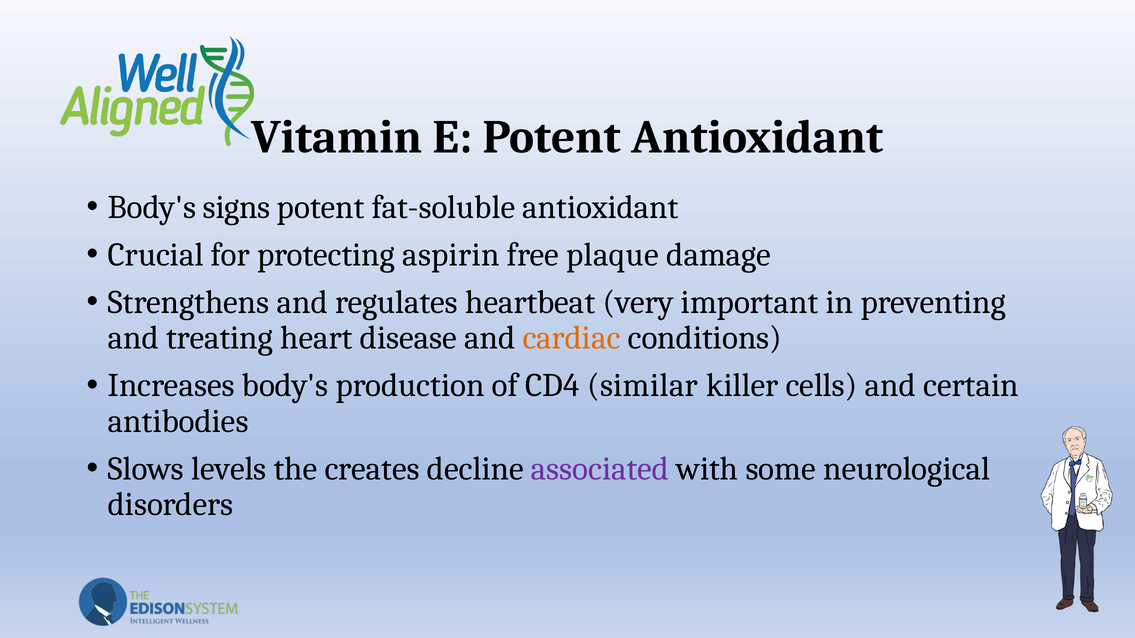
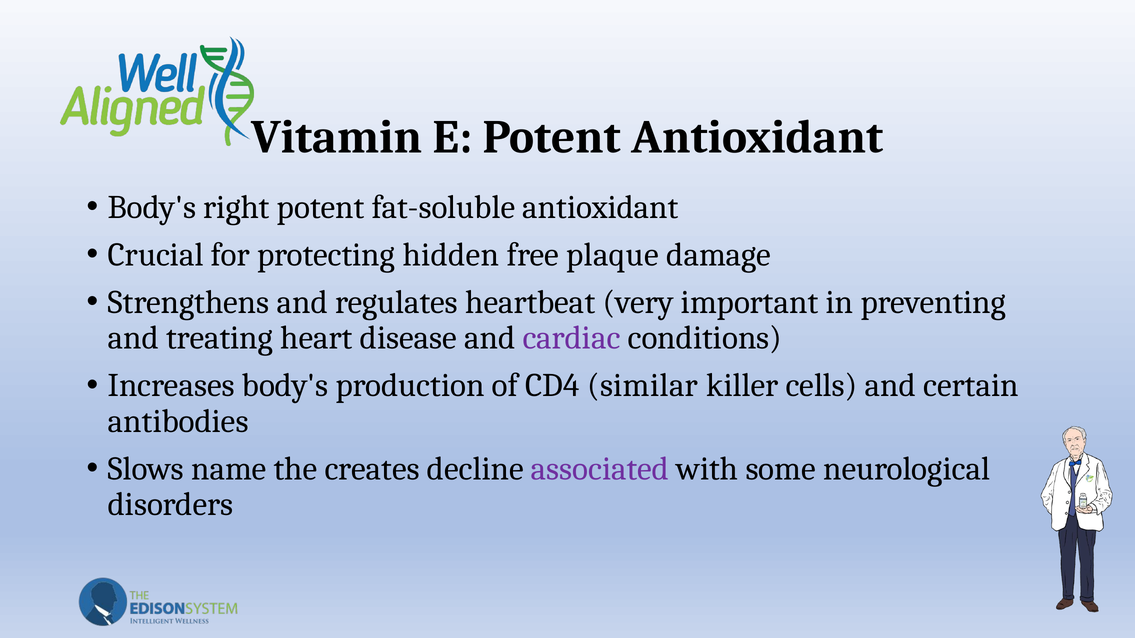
signs: signs -> right
aspirin: aspirin -> hidden
cardiac colour: orange -> purple
levels: levels -> name
